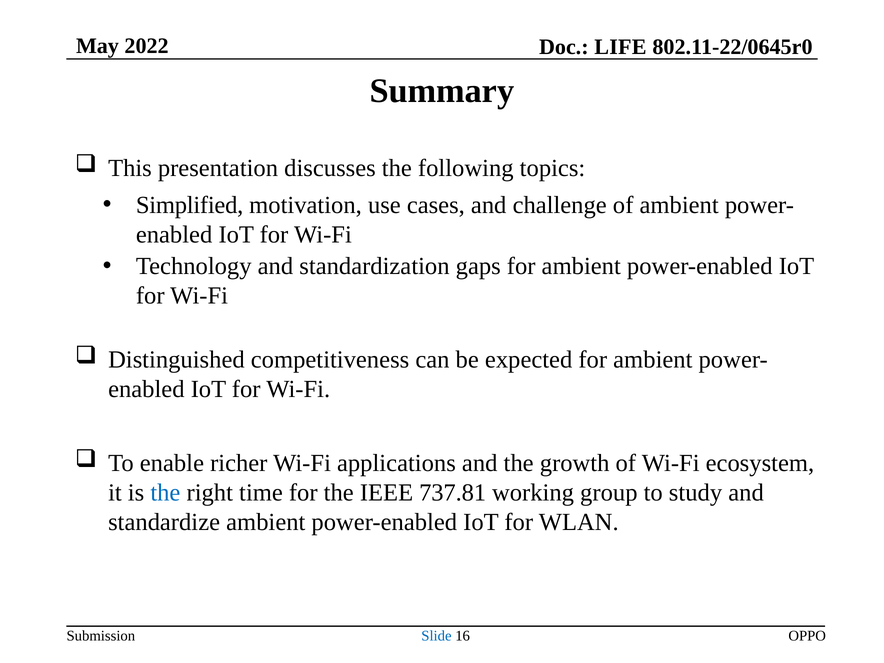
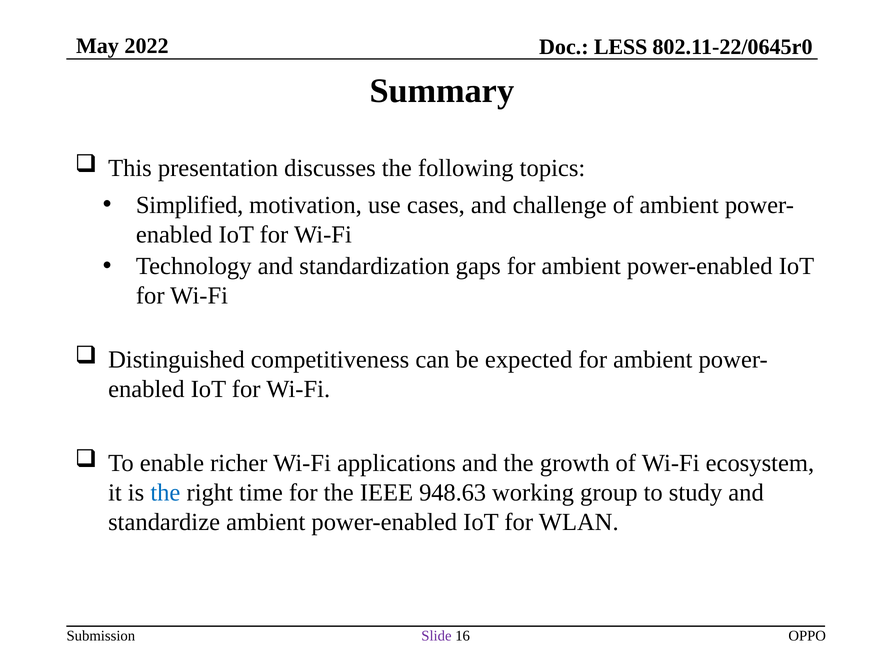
LIFE: LIFE -> LESS
737.81: 737.81 -> 948.63
Slide colour: blue -> purple
